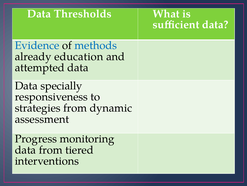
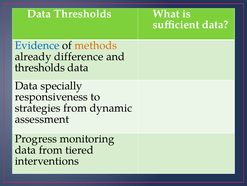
methods colour: blue -> orange
education: education -> difference
attempted at (40, 67): attempted -> thresholds
